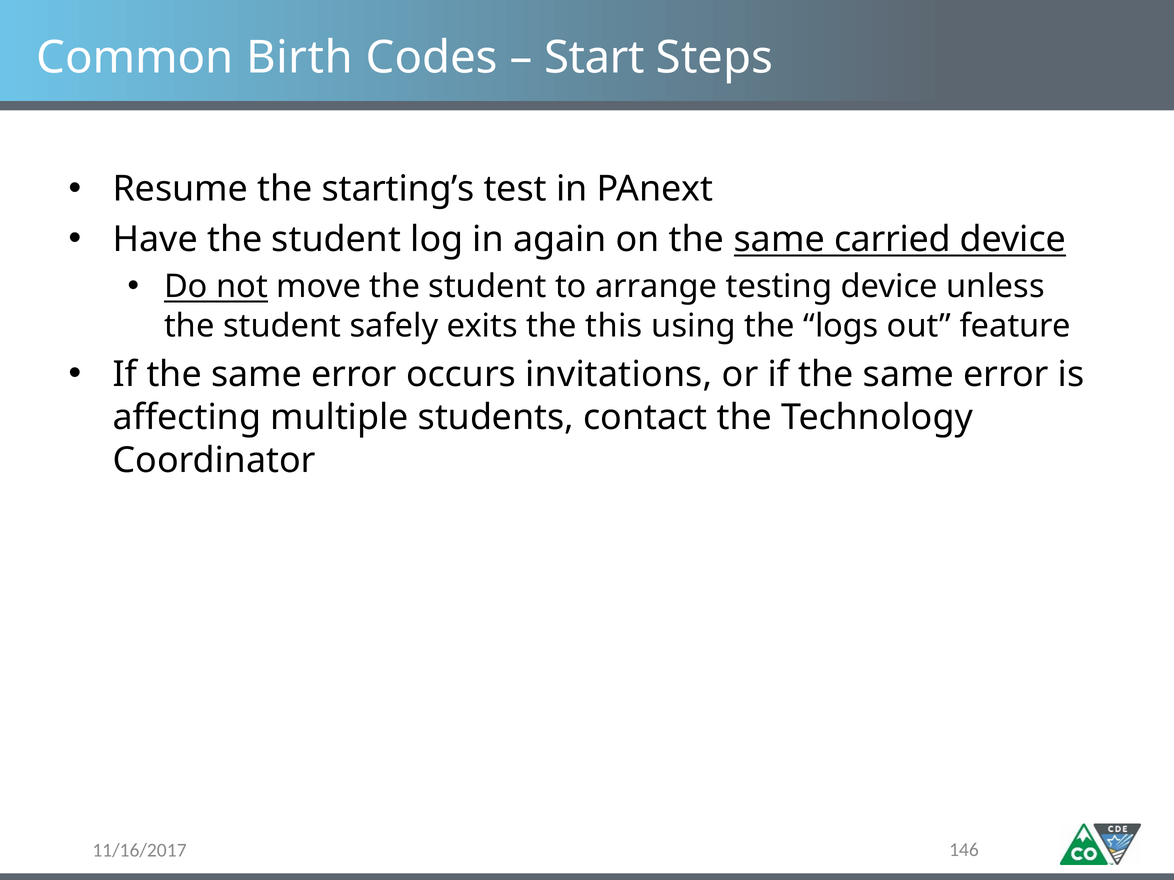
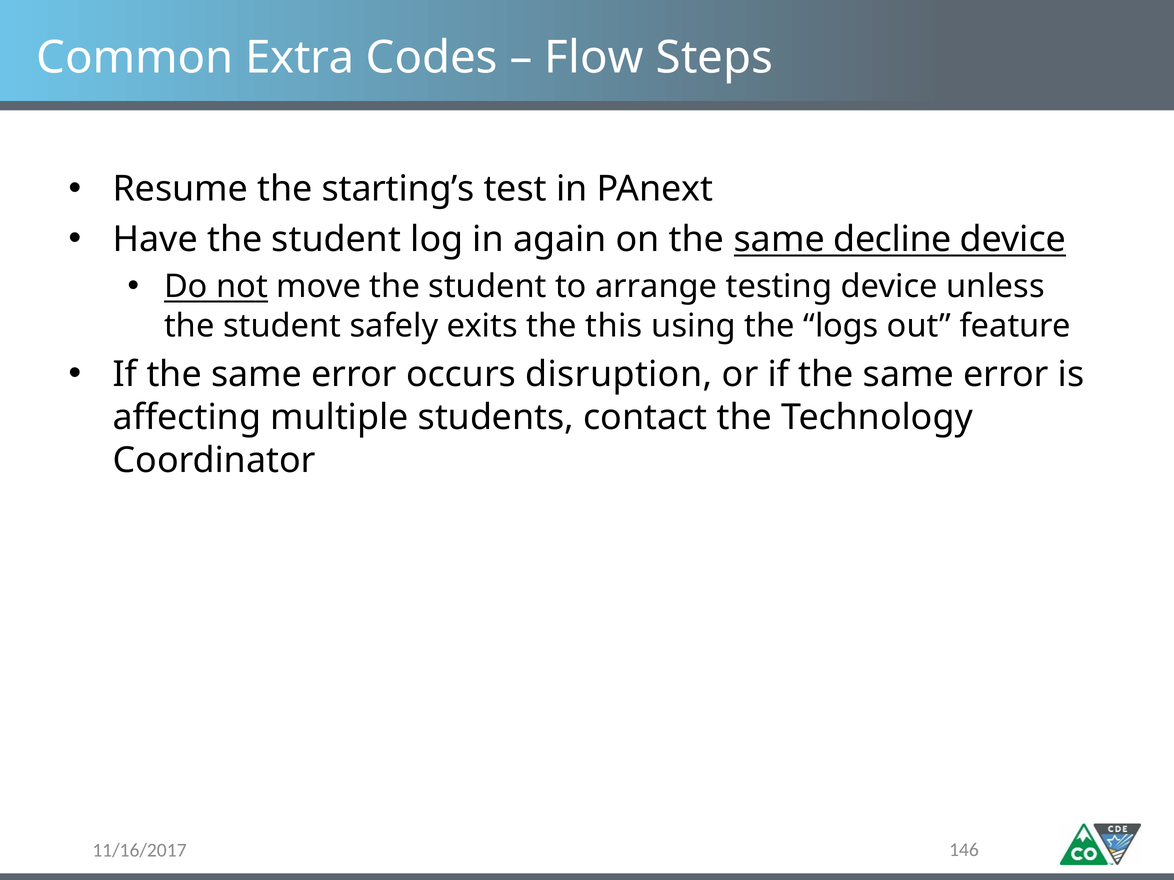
Birth: Birth -> Extra
Start: Start -> Flow
carried: carried -> decline
invitations: invitations -> disruption
